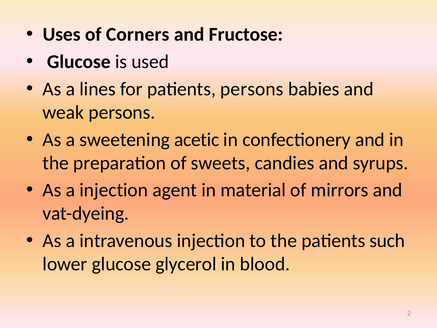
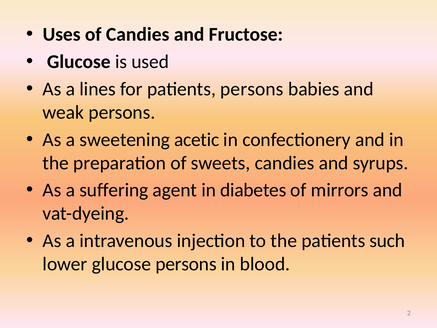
of Corners: Corners -> Candies
a injection: injection -> suffering
material: material -> diabetes
glucose glycerol: glycerol -> persons
